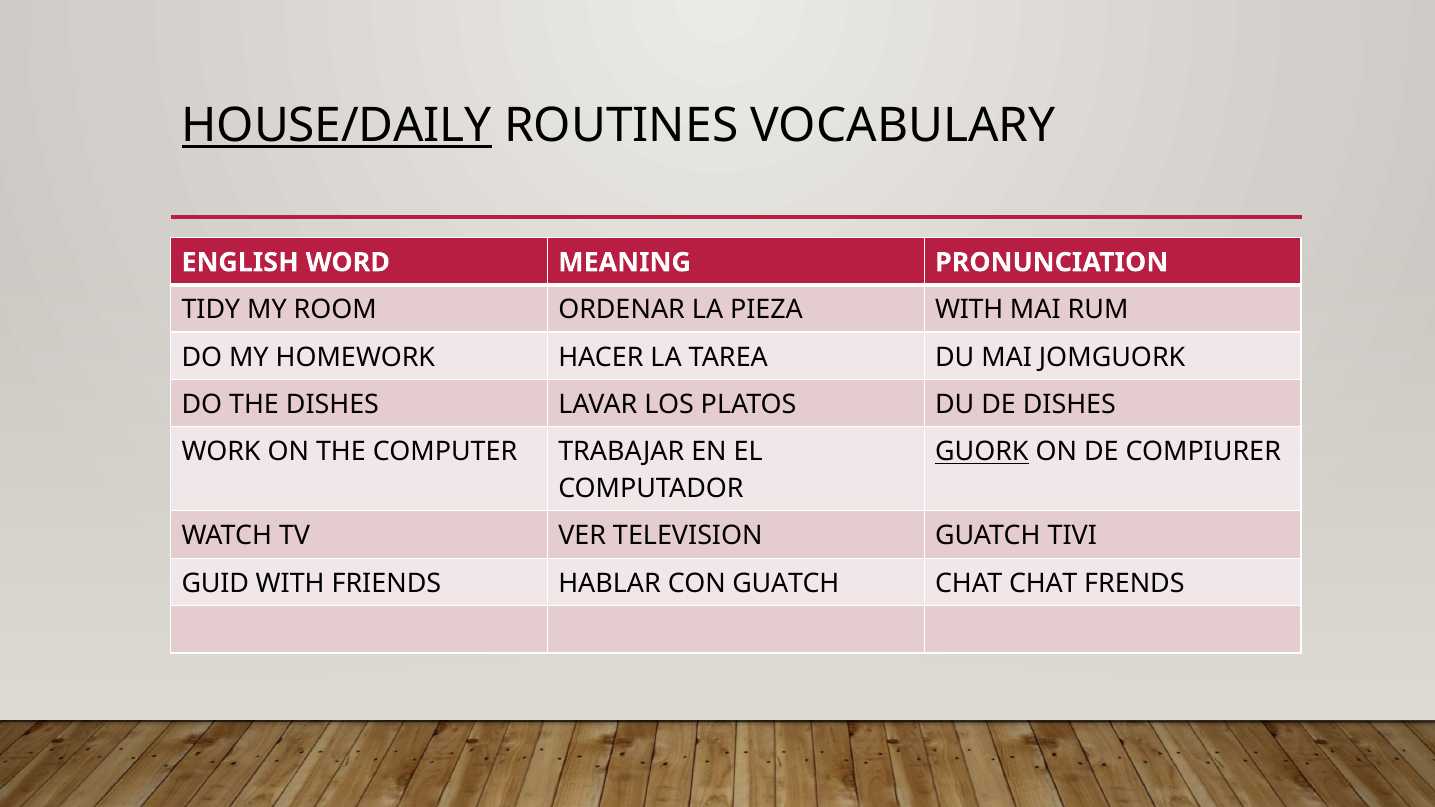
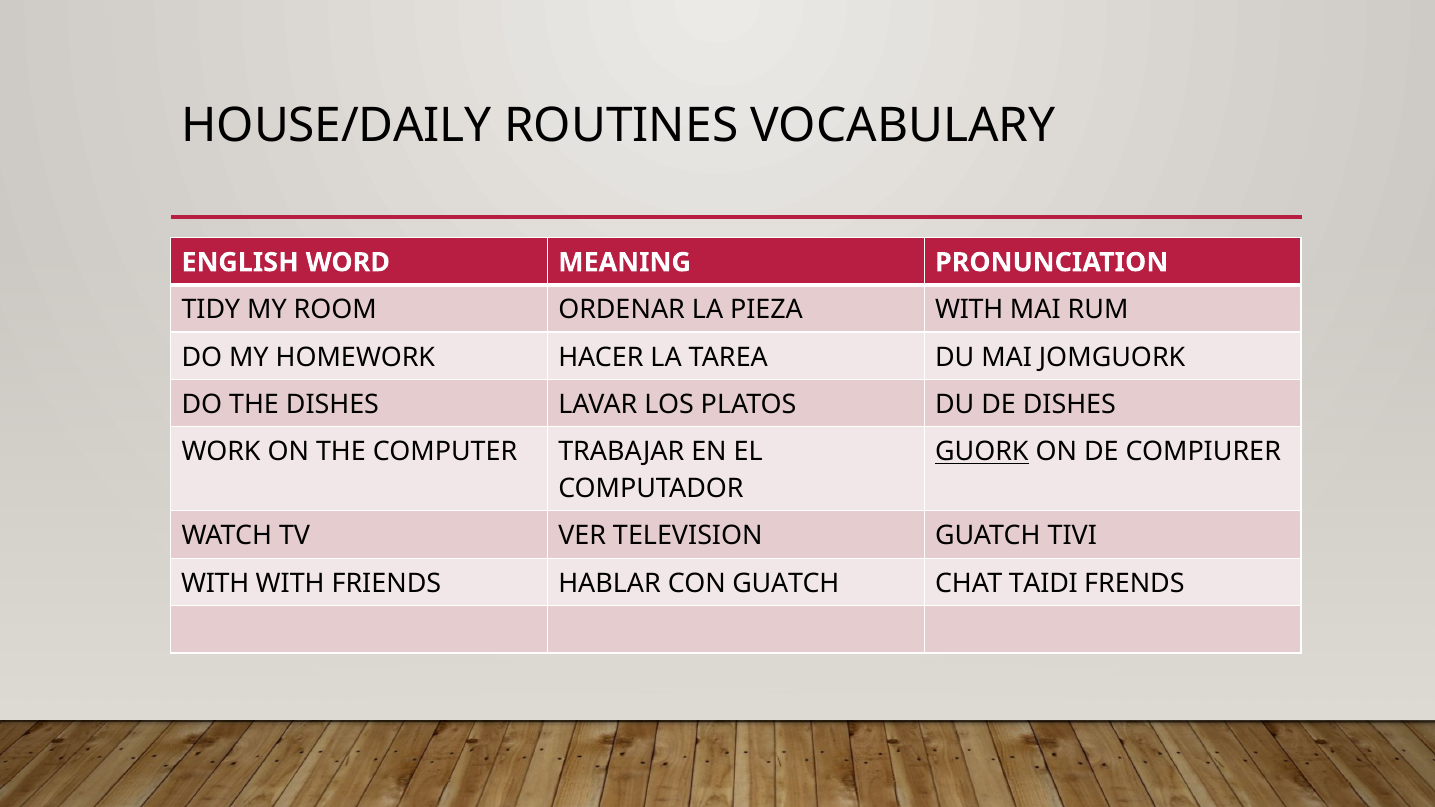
HOUSE/DAILY underline: present -> none
GUID at (215, 584): GUID -> WITH
CHAT CHAT: CHAT -> TAIDI
